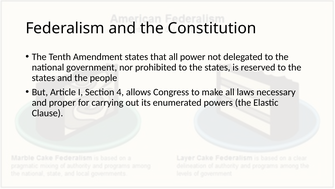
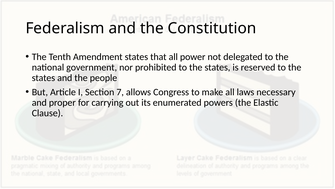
4: 4 -> 7
